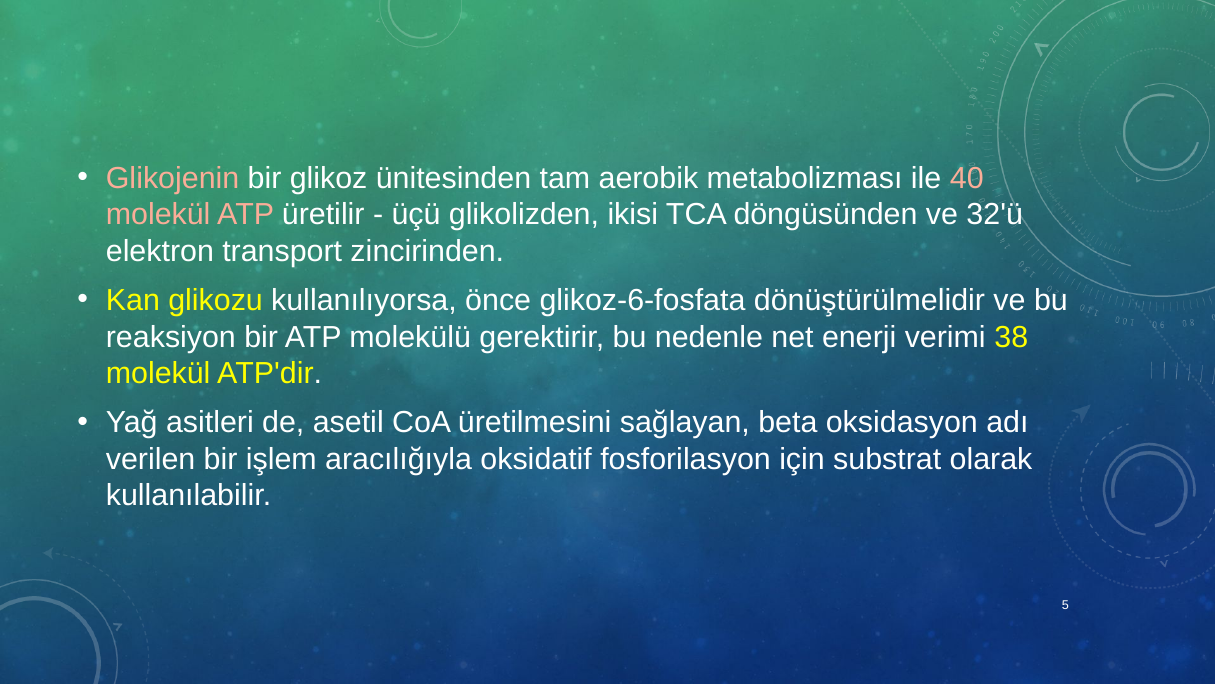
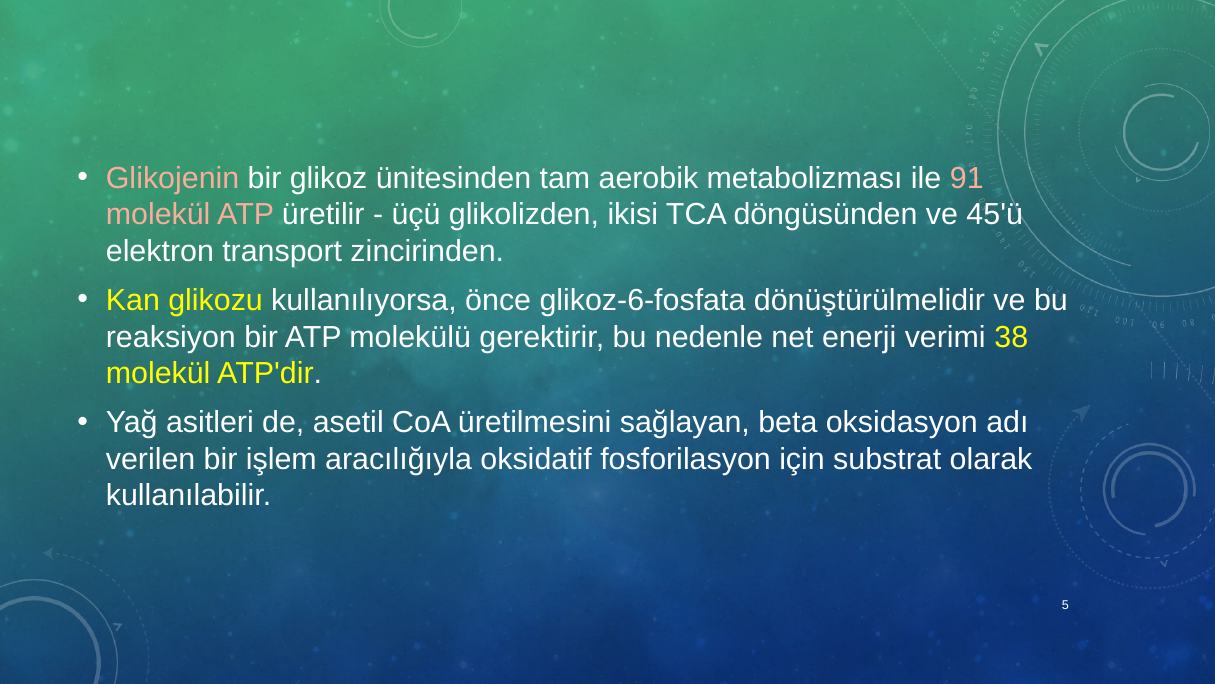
40: 40 -> 91
32'ü: 32'ü -> 45'ü
